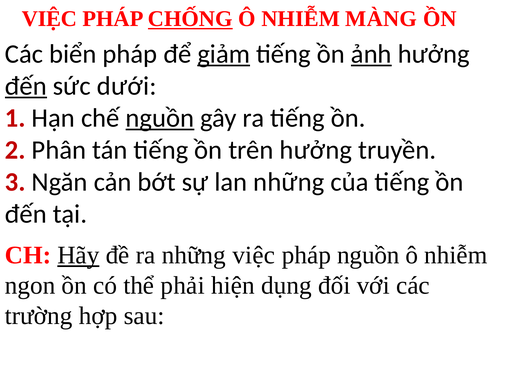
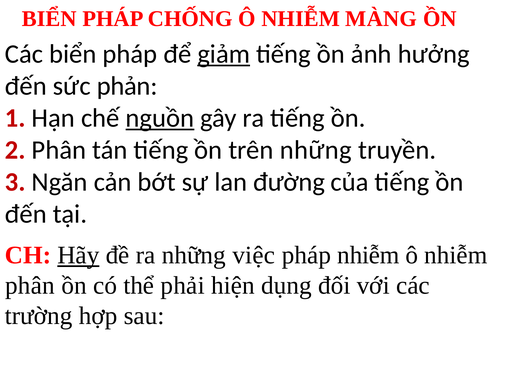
VIỆC at (49, 19): VIỆC -> BIỂN
CHỐNG underline: present -> none
ảnh underline: present -> none
đến at (26, 86) underline: present -> none
dưới: dưới -> phản
trên hưởng: hưởng -> những
lan những: những -> đường
pháp nguồn: nguồn -> nhiễm
ngon at (30, 285): ngon -> phân
